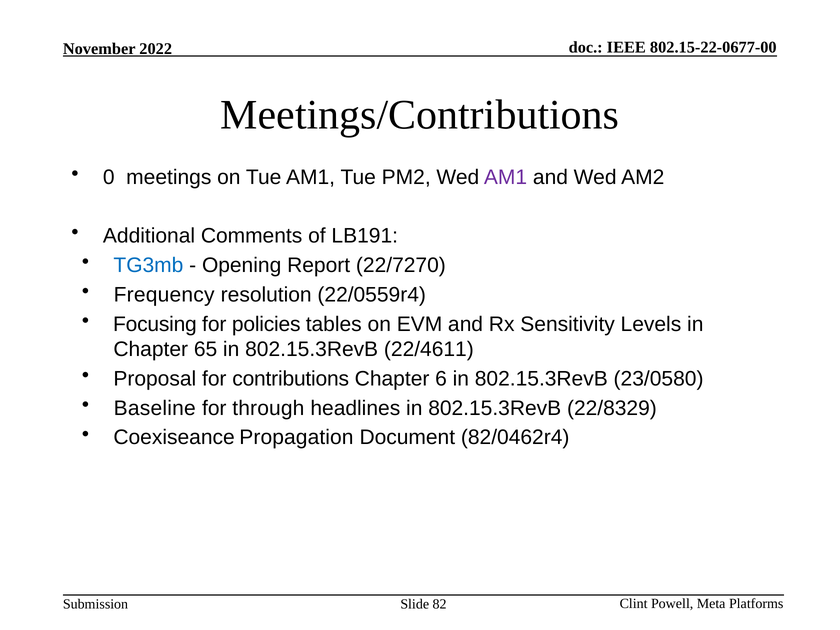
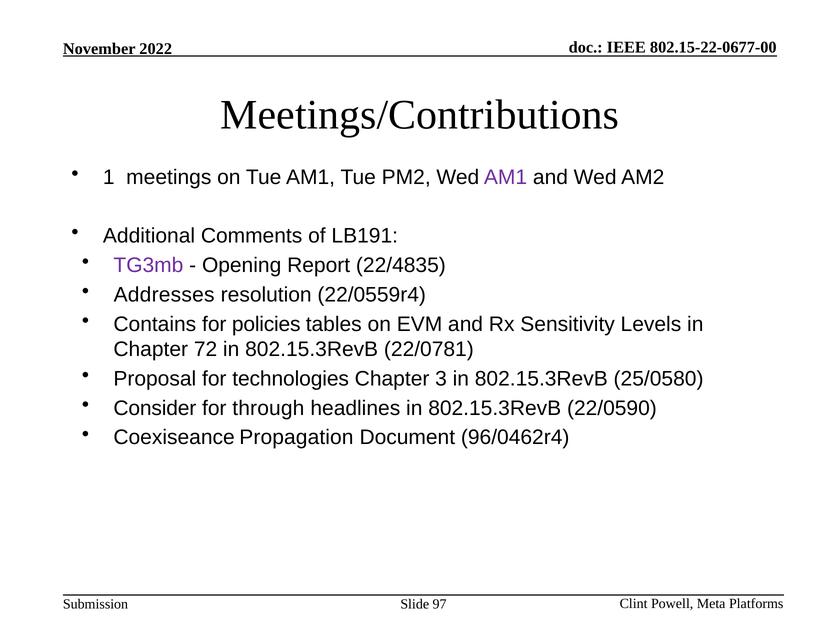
0: 0 -> 1
TG3mb colour: blue -> purple
22/7270: 22/7270 -> 22/4835
Frequency: Frequency -> Addresses
Focusing: Focusing -> Contains
65: 65 -> 72
22/4611: 22/4611 -> 22/0781
contributions: contributions -> technologies
6: 6 -> 3
23/0580: 23/0580 -> 25/0580
Baseline: Baseline -> Consider
22/8329: 22/8329 -> 22/0590
82/0462r4: 82/0462r4 -> 96/0462r4
82: 82 -> 97
